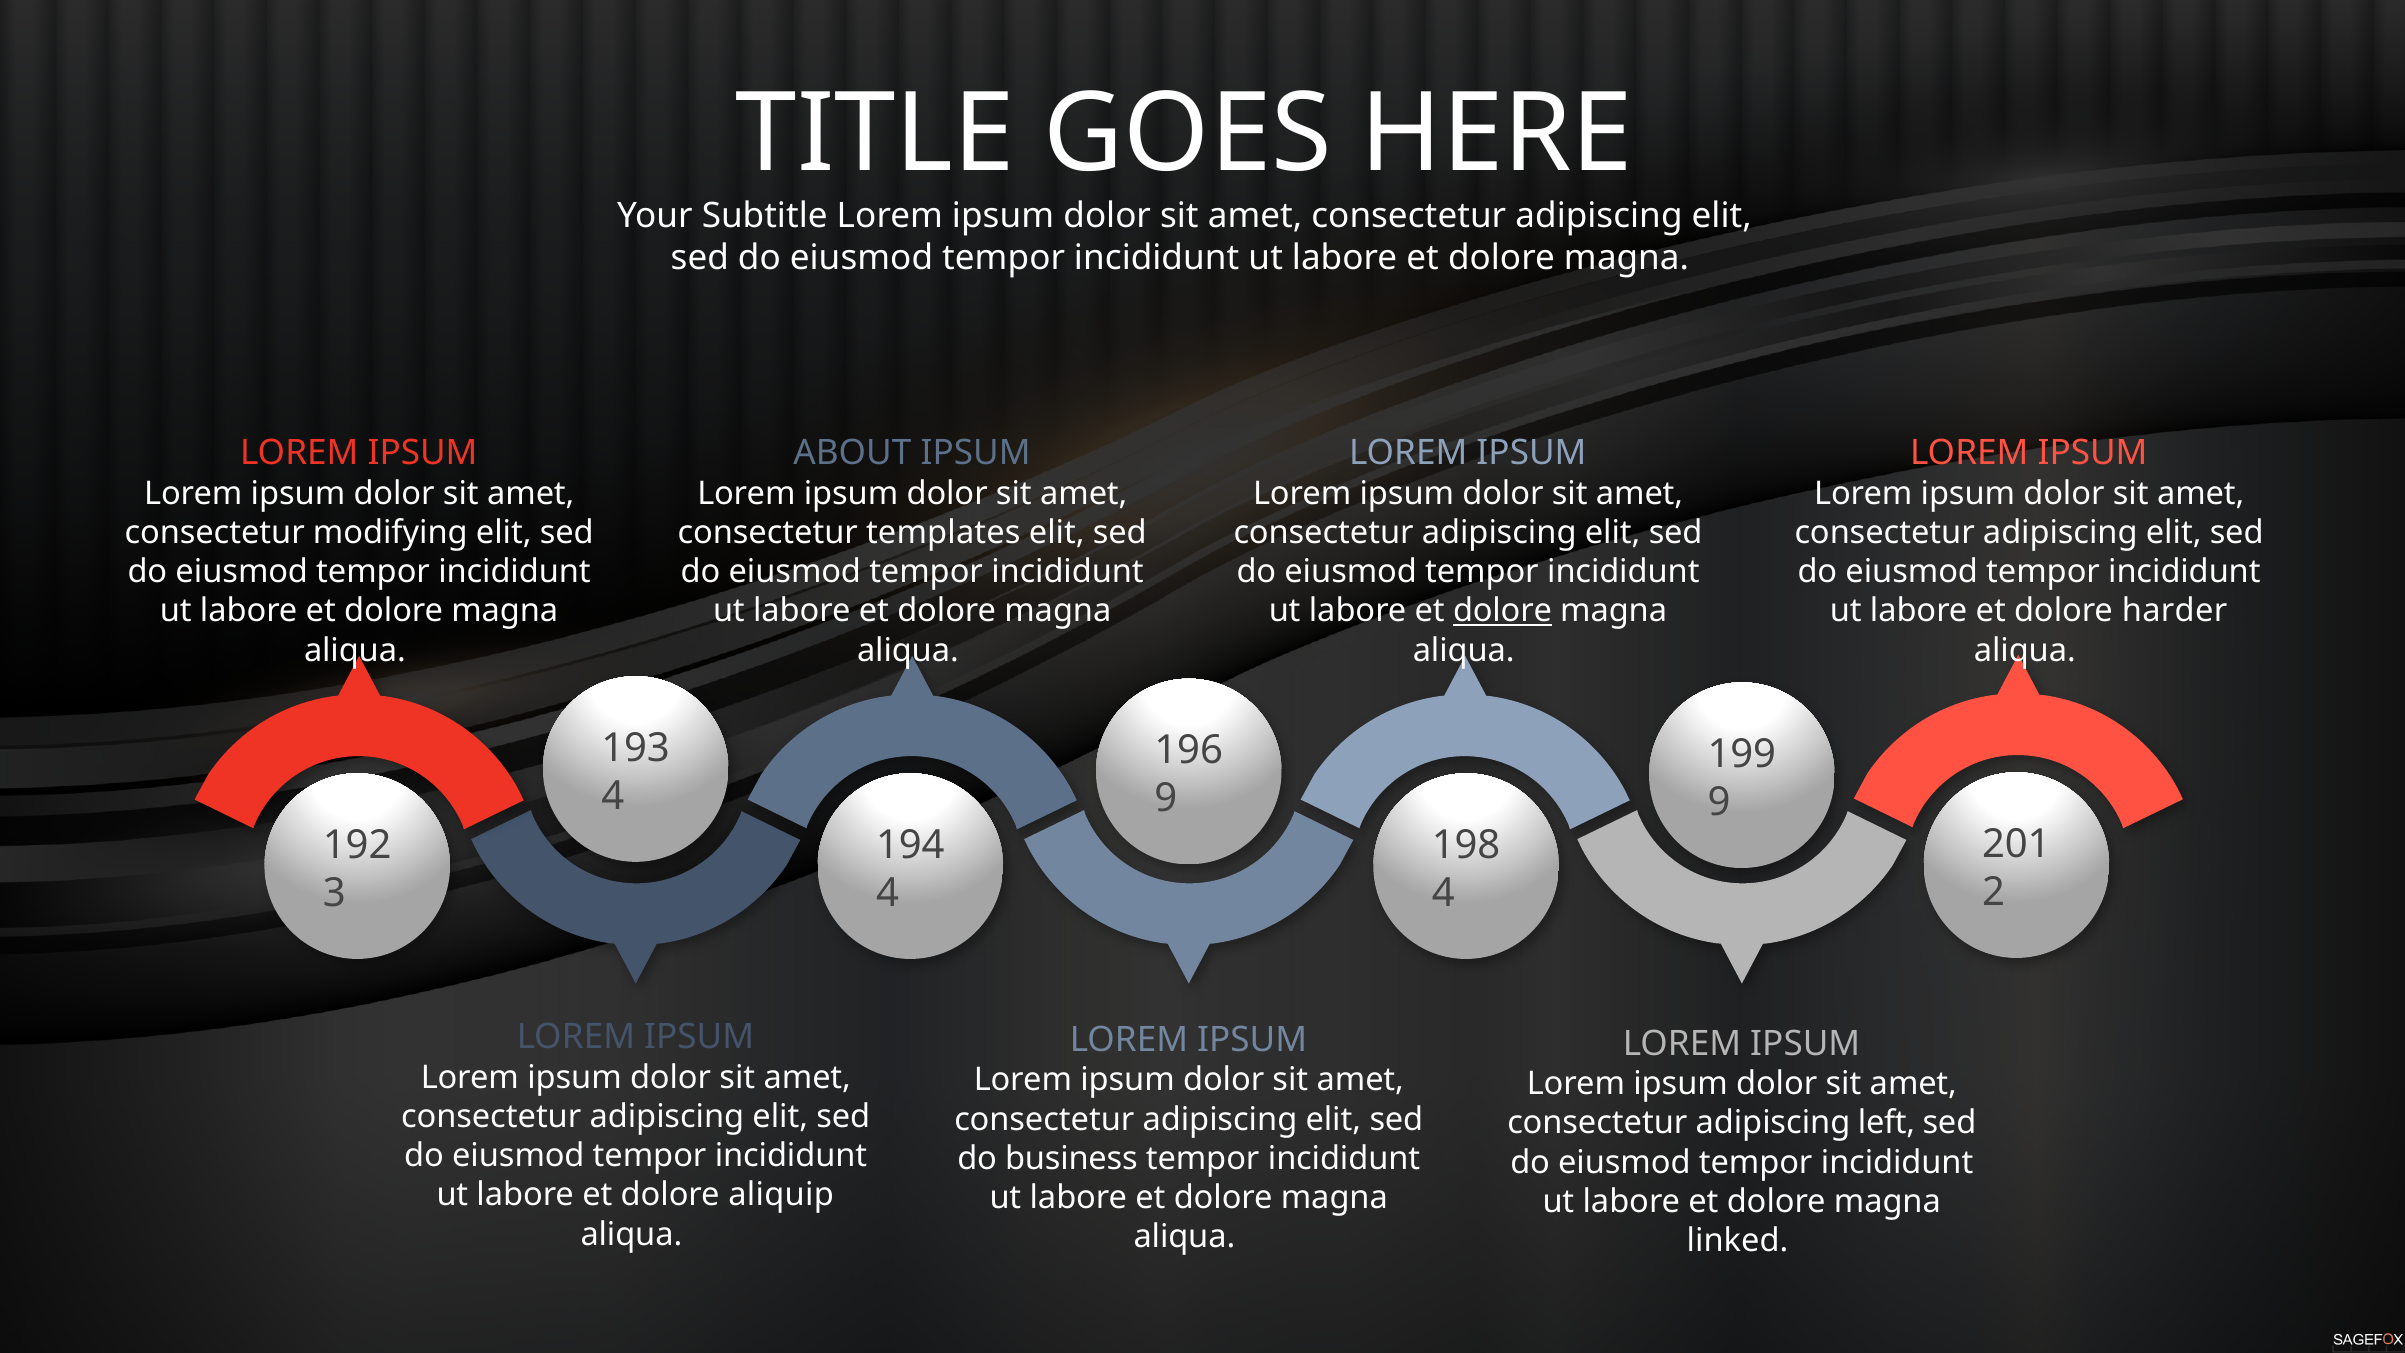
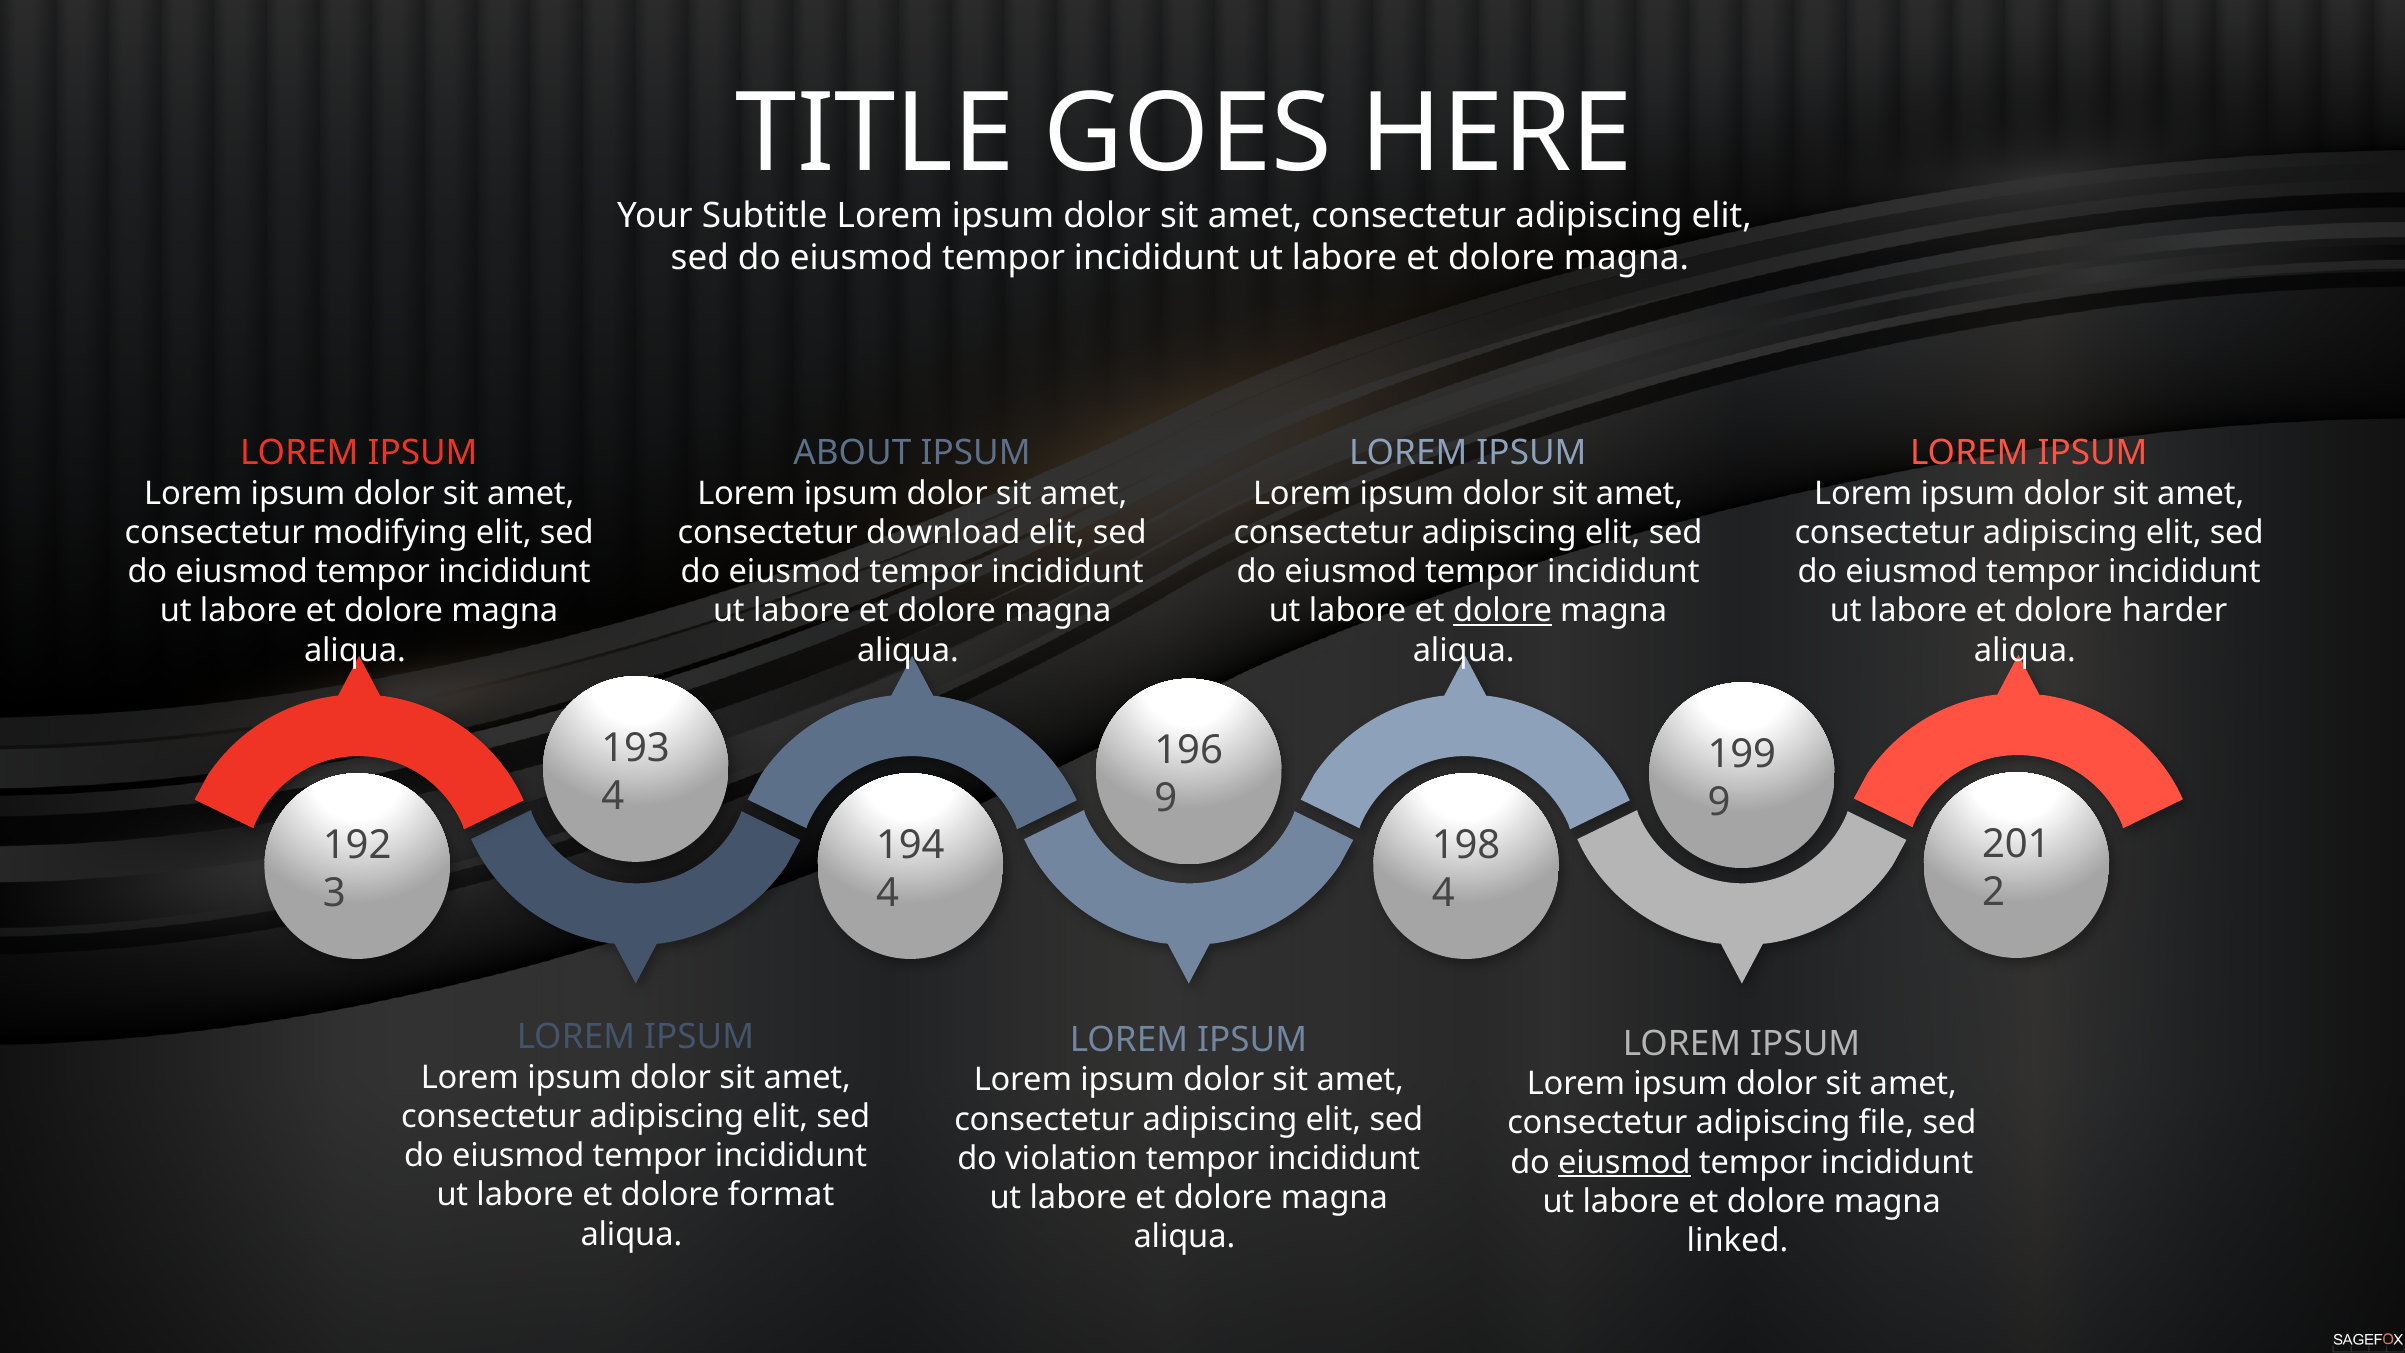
templates: templates -> download
left: left -> file
business: business -> violation
eiusmod at (1624, 1162) underline: none -> present
aliquip: aliquip -> format
